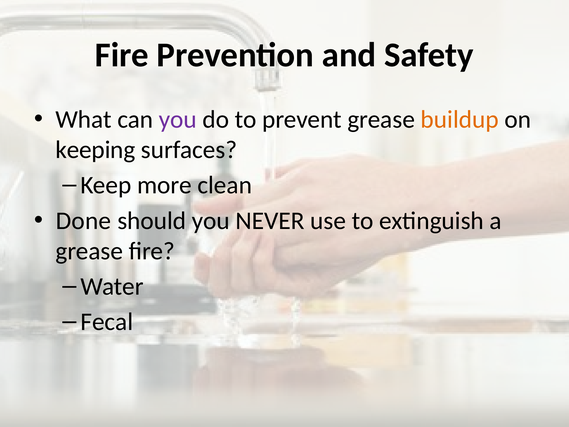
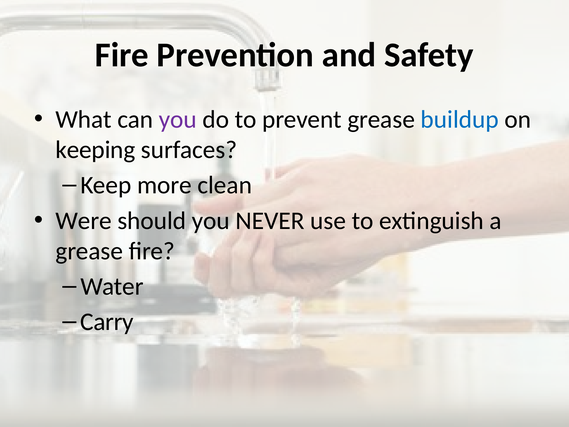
buildup colour: orange -> blue
Done: Done -> Were
Fecal: Fecal -> Carry
